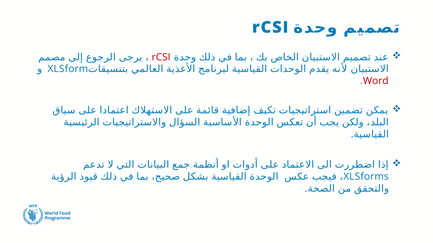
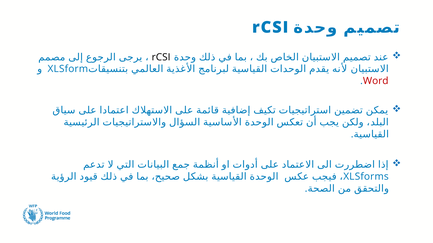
rCSI at (161, 57) colour: red -> black
